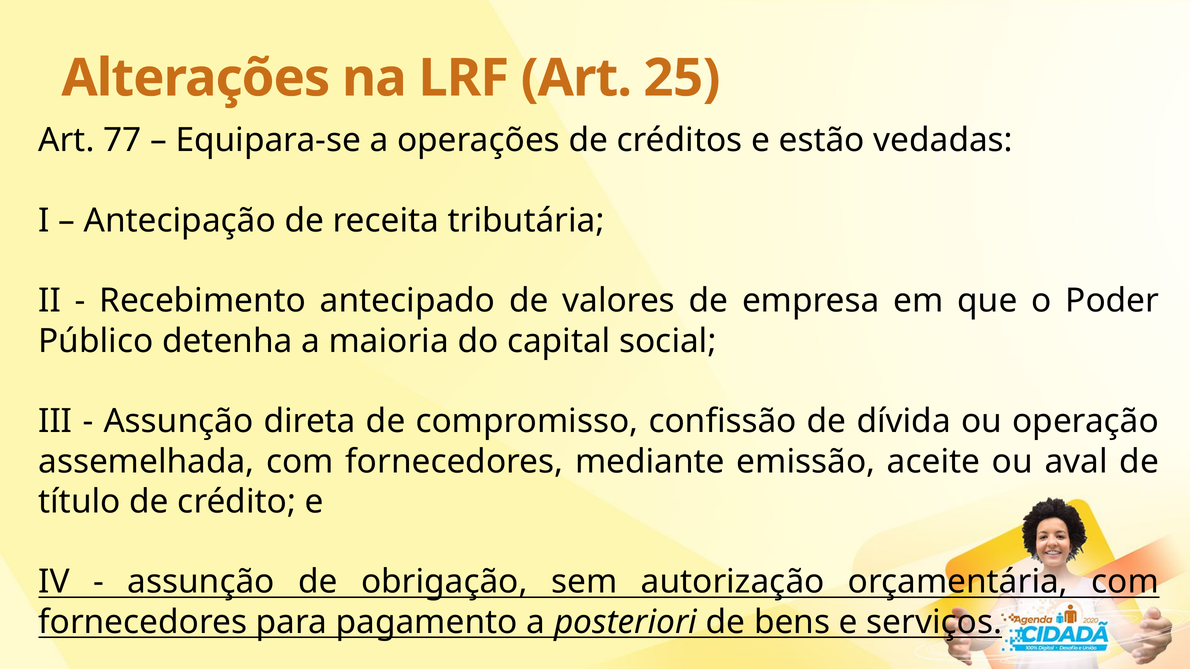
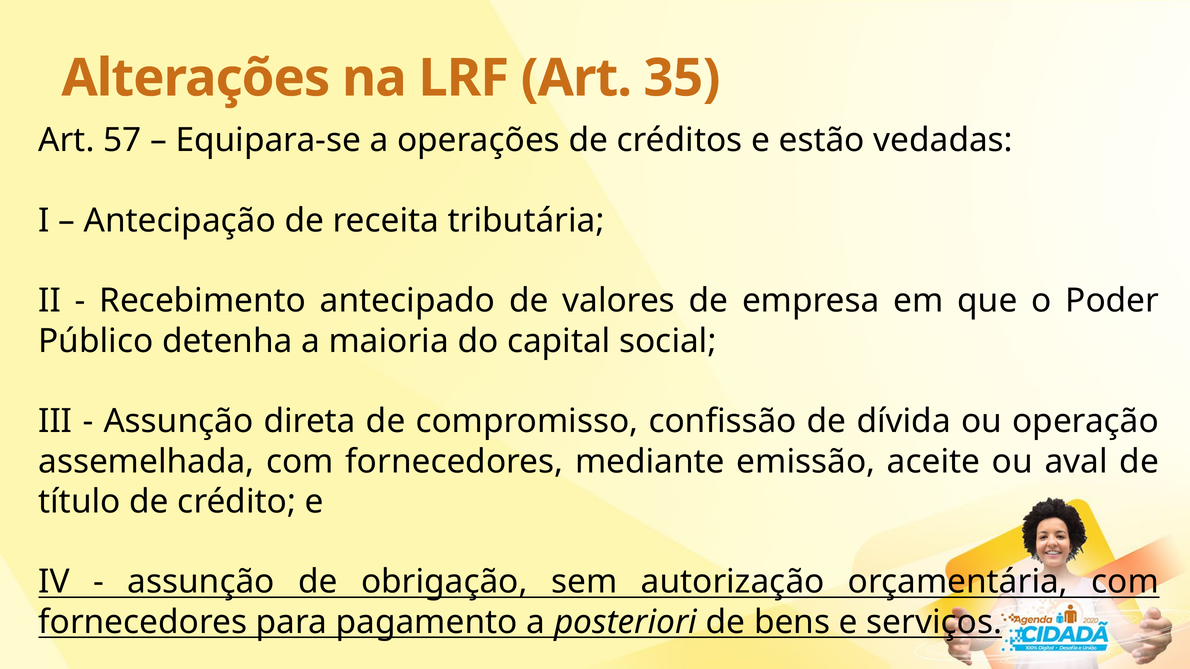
25: 25 -> 35
77: 77 -> 57
